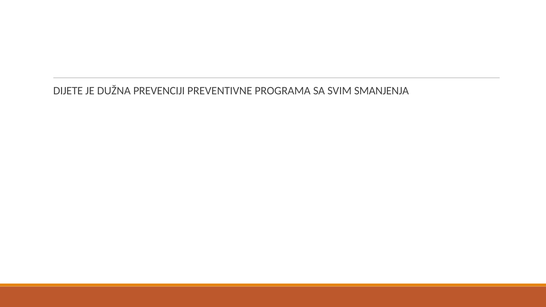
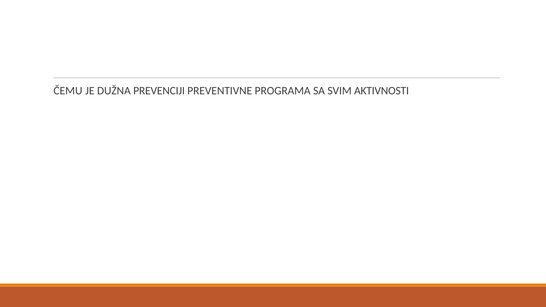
DIJETE: DIJETE -> ČEMU
SMANJENJA: SMANJENJA -> AKTIVNOSTI
